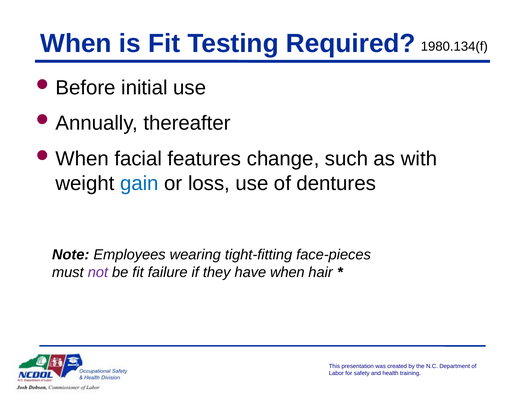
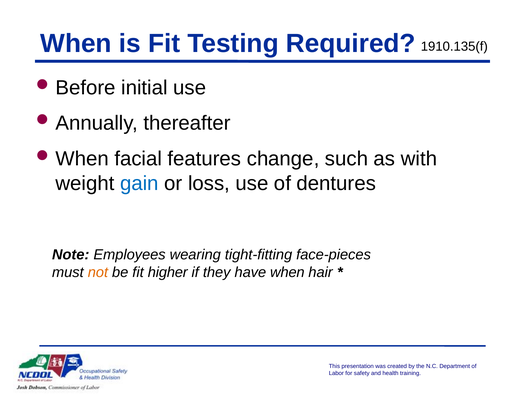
1980.134(f: 1980.134(f -> 1910.135(f
not colour: purple -> orange
failure: failure -> higher
